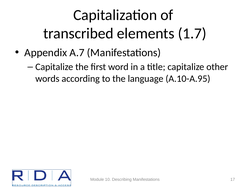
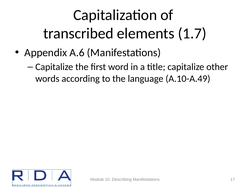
A.7: A.7 -> A.6
A.10-A.95: A.10-A.95 -> A.10-A.49
